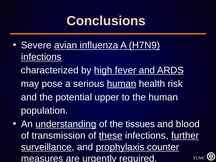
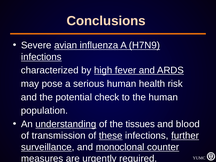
human at (122, 84) underline: present -> none
upper: upper -> check
prophylaxis: prophylaxis -> monoclonal
